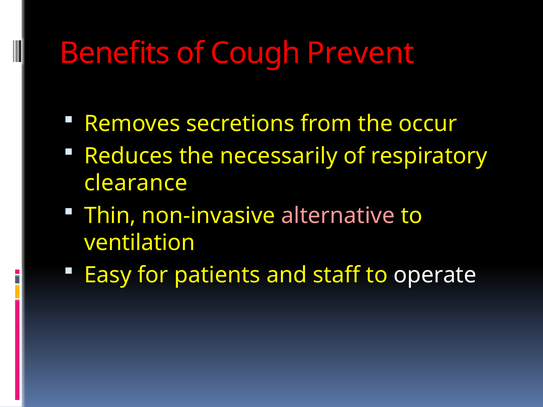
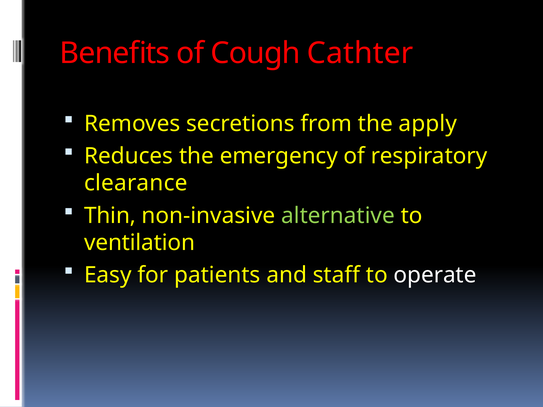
Prevent: Prevent -> Cathter
occur: occur -> apply
necessarily: necessarily -> emergency
alternative colour: pink -> light green
